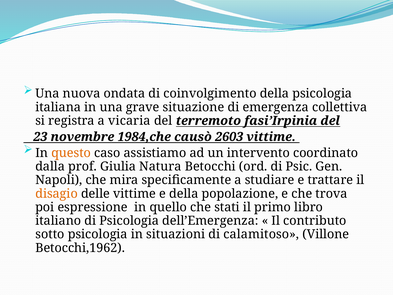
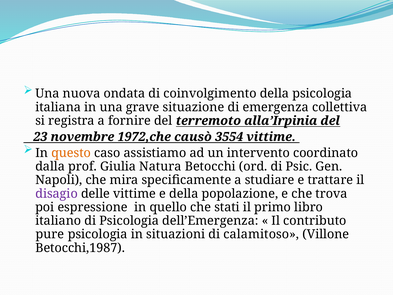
vicaria: vicaria -> fornire
fasi’Irpinia: fasi’Irpinia -> alla’Irpinia
1984,che: 1984,che -> 1972,che
2603: 2603 -> 3554
disagio colour: orange -> purple
sotto: sotto -> pure
Betocchi,1962: Betocchi,1962 -> Betocchi,1987
